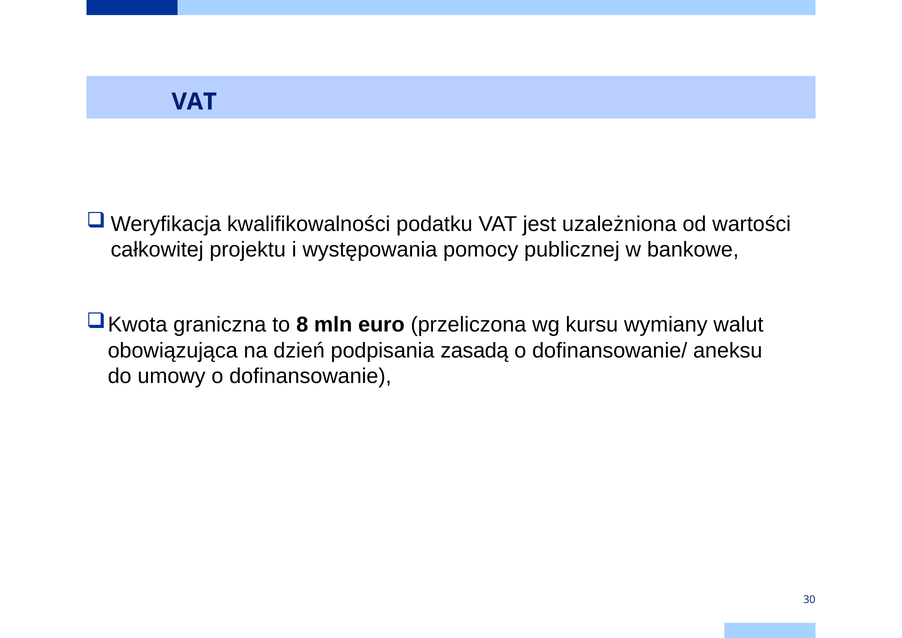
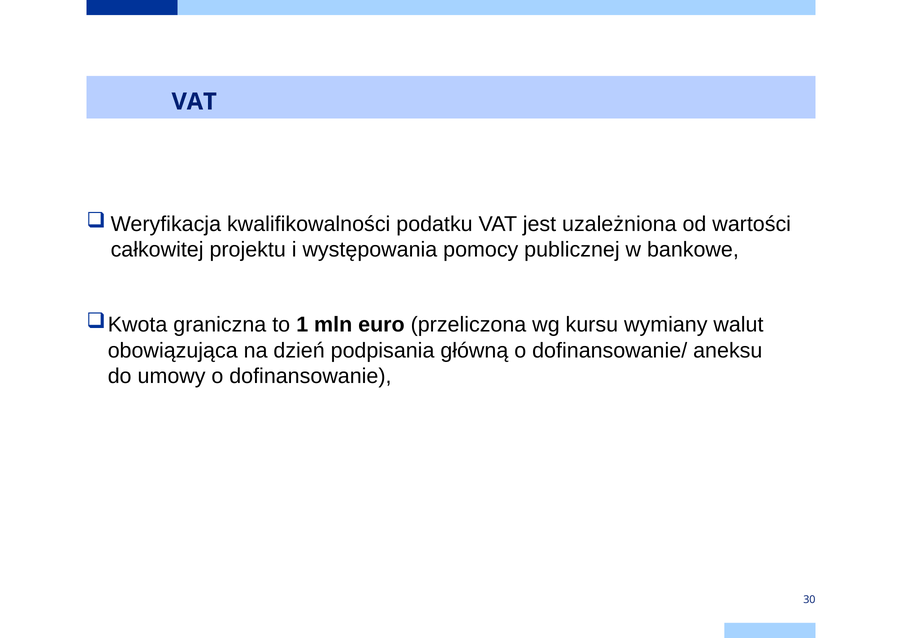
8: 8 -> 1
zasadą: zasadą -> główną
